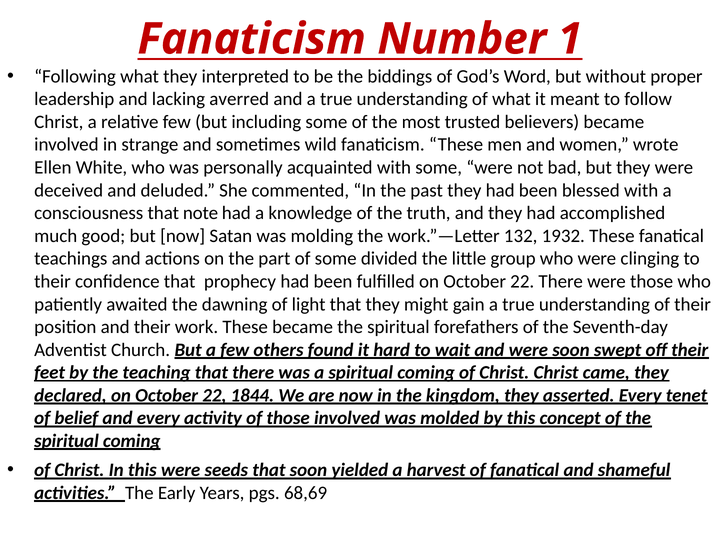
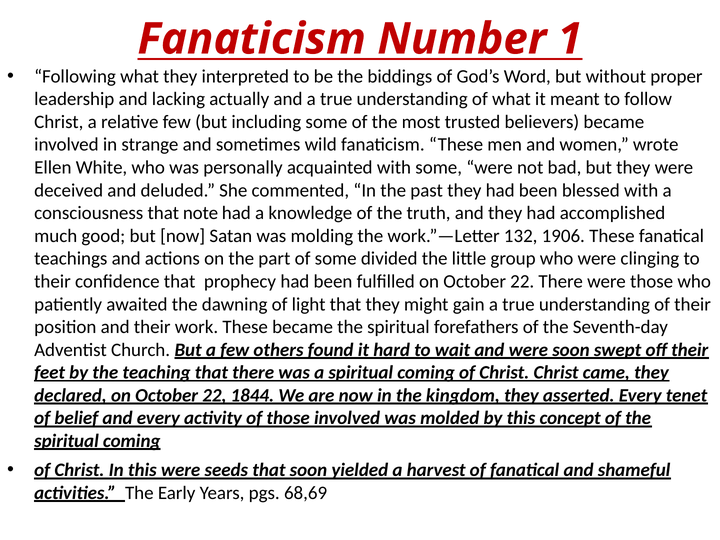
averred: averred -> actually
1932: 1932 -> 1906
